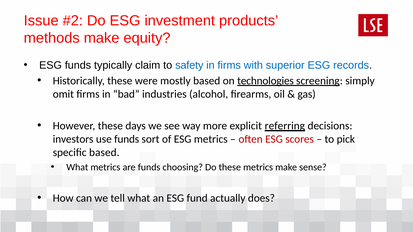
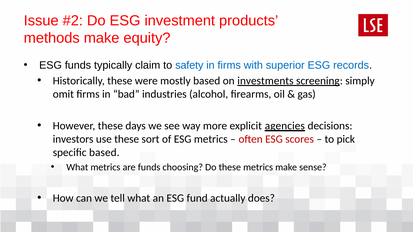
technologies: technologies -> investments
referring: referring -> agencies
use funds: funds -> these
